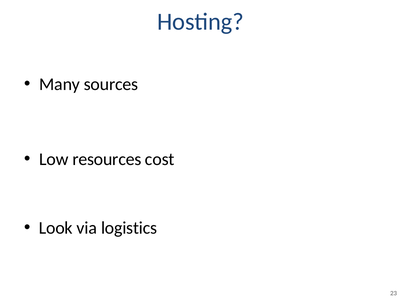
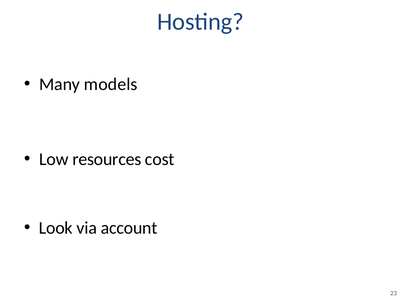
sources: sources -> models
logistics: logistics -> account
